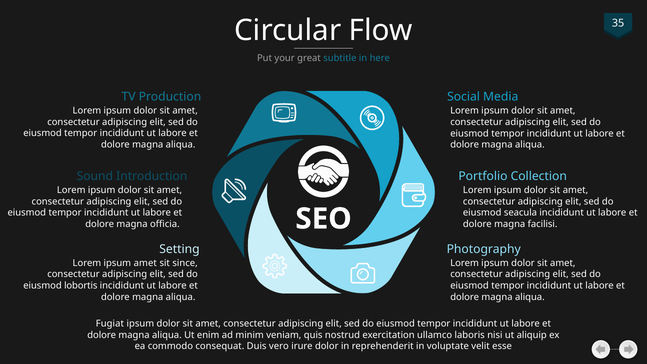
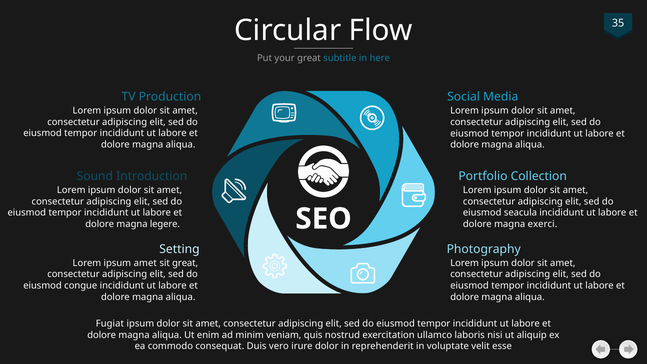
officia: officia -> legere
facilisi: facilisi -> exerci
sit since: since -> great
lobortis: lobortis -> congue
